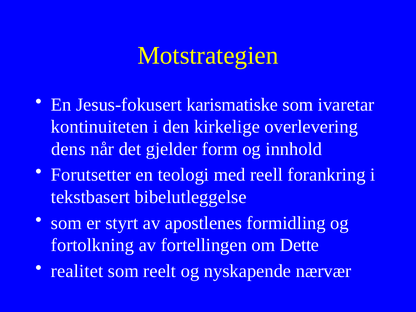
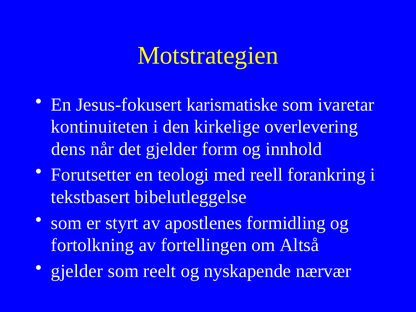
Dette: Dette -> Altså
realitet at (77, 271): realitet -> gjelder
